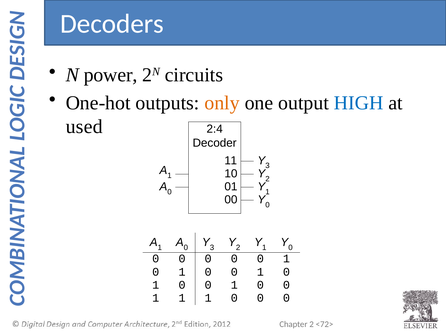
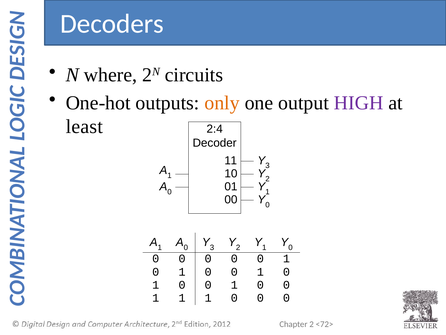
power: power -> where
HIGH colour: blue -> purple
used: used -> least
